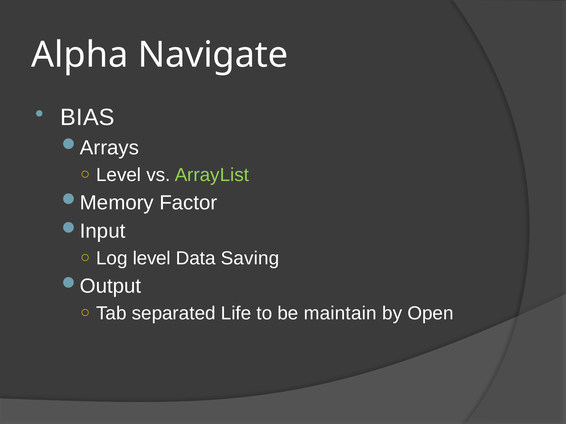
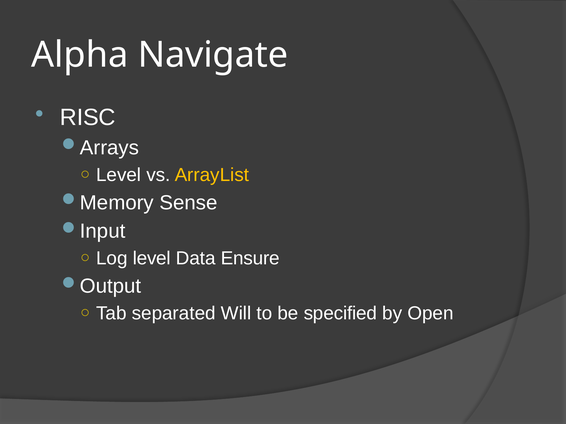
BIAS: BIAS -> RISC
ArrayList colour: light green -> yellow
Factor: Factor -> Sense
Saving: Saving -> Ensure
Life: Life -> Will
maintain: maintain -> specified
